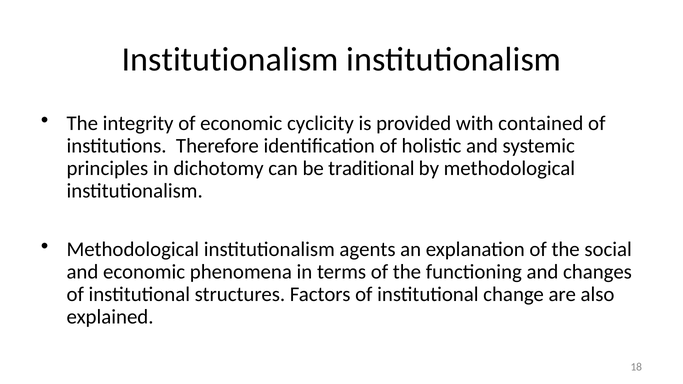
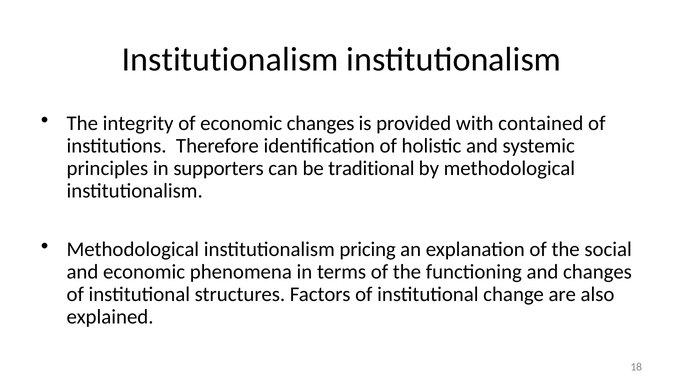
economic cyclicity: cyclicity -> changes
dichotomy: dichotomy -> supporters
agents: agents -> pricing
